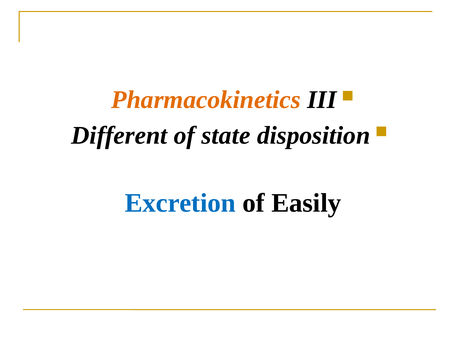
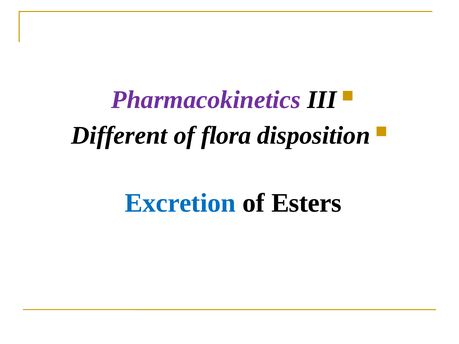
Pharmacokinetics colour: orange -> purple
state: state -> flora
Easily: Easily -> Esters
